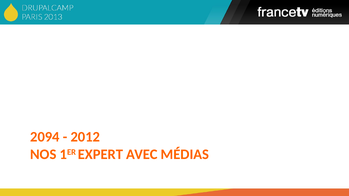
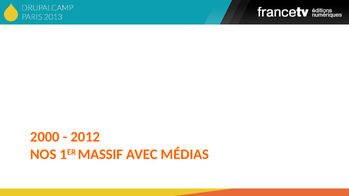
2094: 2094 -> 2000
EXPERT: EXPERT -> MASSIF
